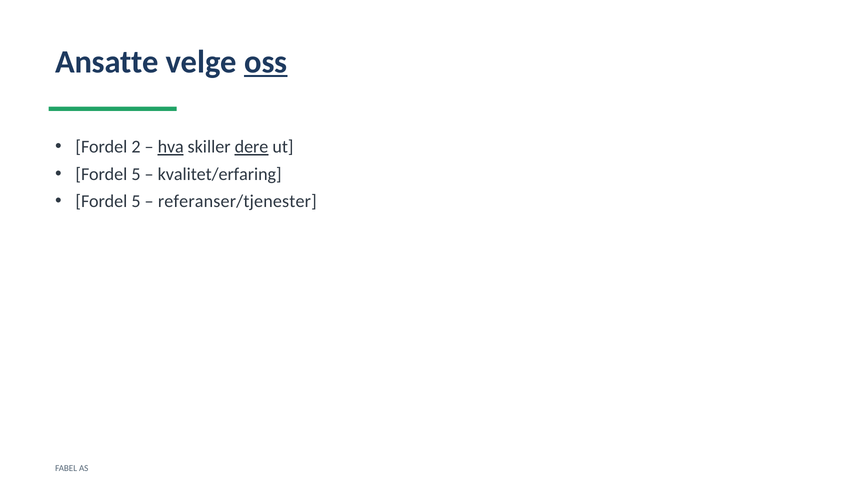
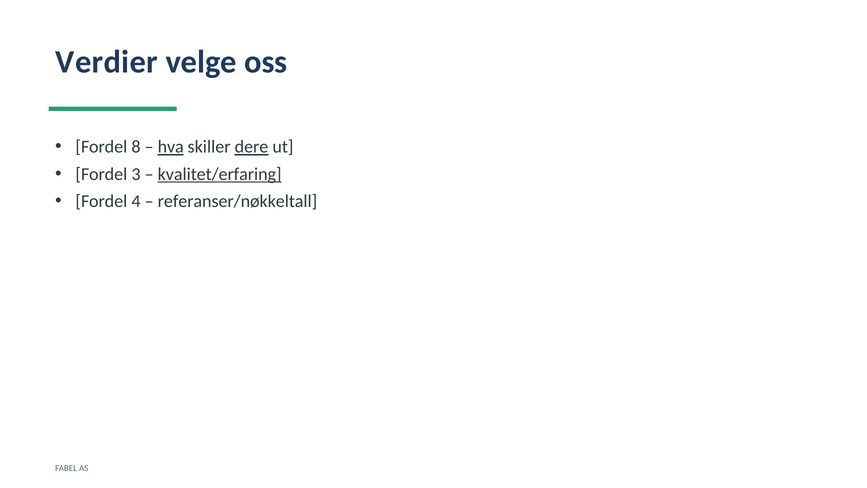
Ansatte: Ansatte -> Verdier
oss underline: present -> none
2: 2 -> 8
5 at (136, 174): 5 -> 3
kvalitet/erfaring underline: none -> present
5 at (136, 201): 5 -> 4
referanser/tjenester: referanser/tjenester -> referanser/nøkkeltall
